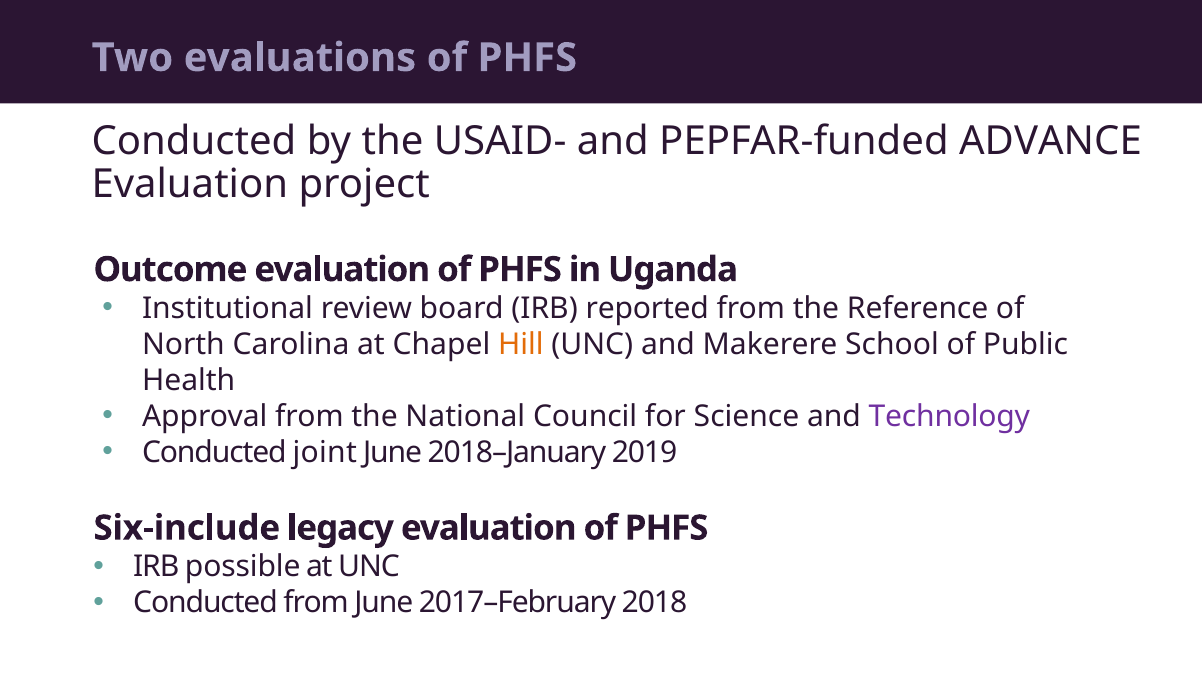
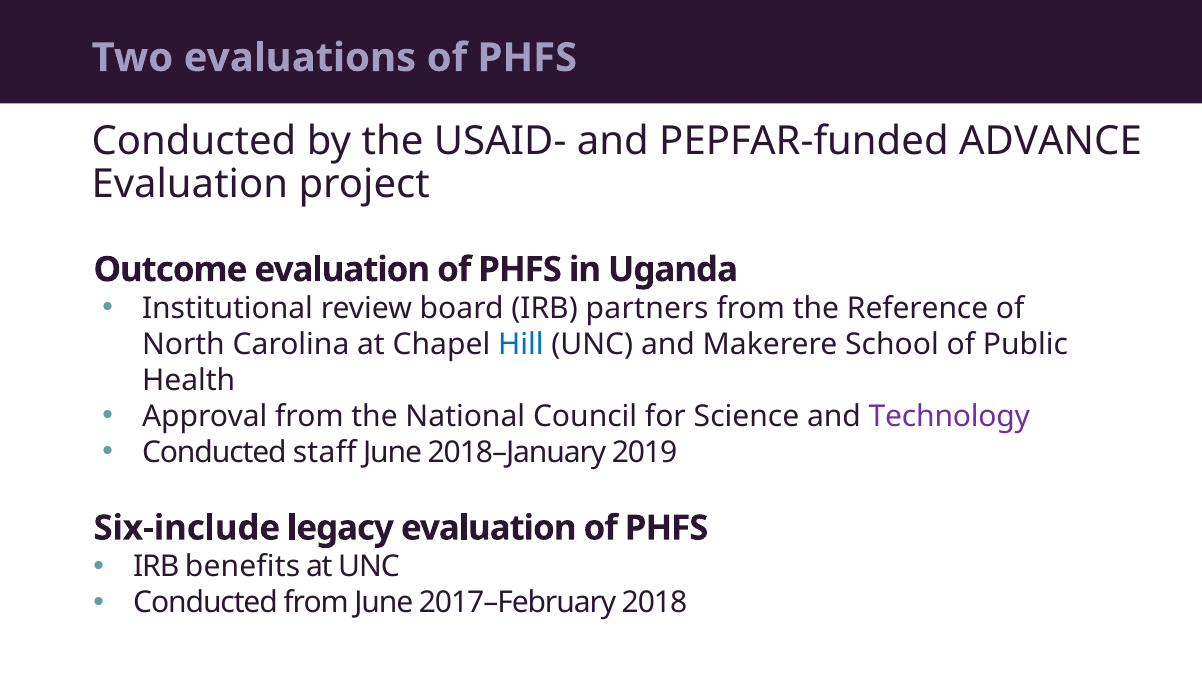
reported: reported -> partners
Hill colour: orange -> blue
joint: joint -> staff
possible: possible -> benefits
